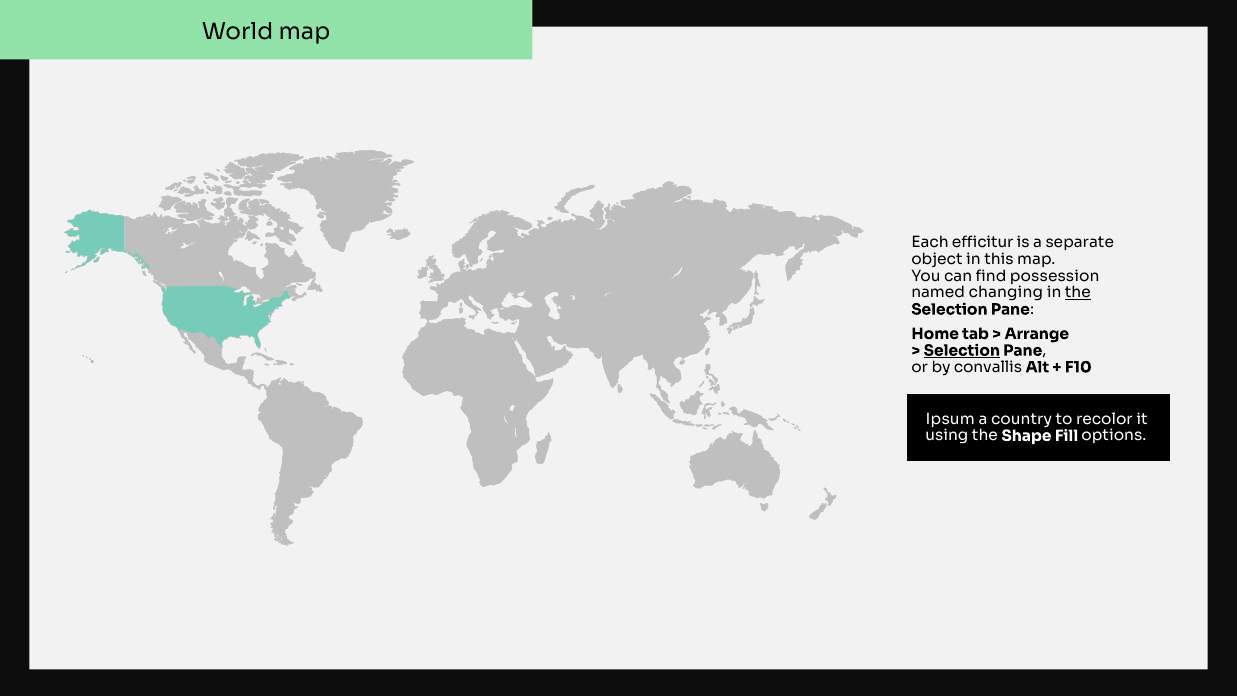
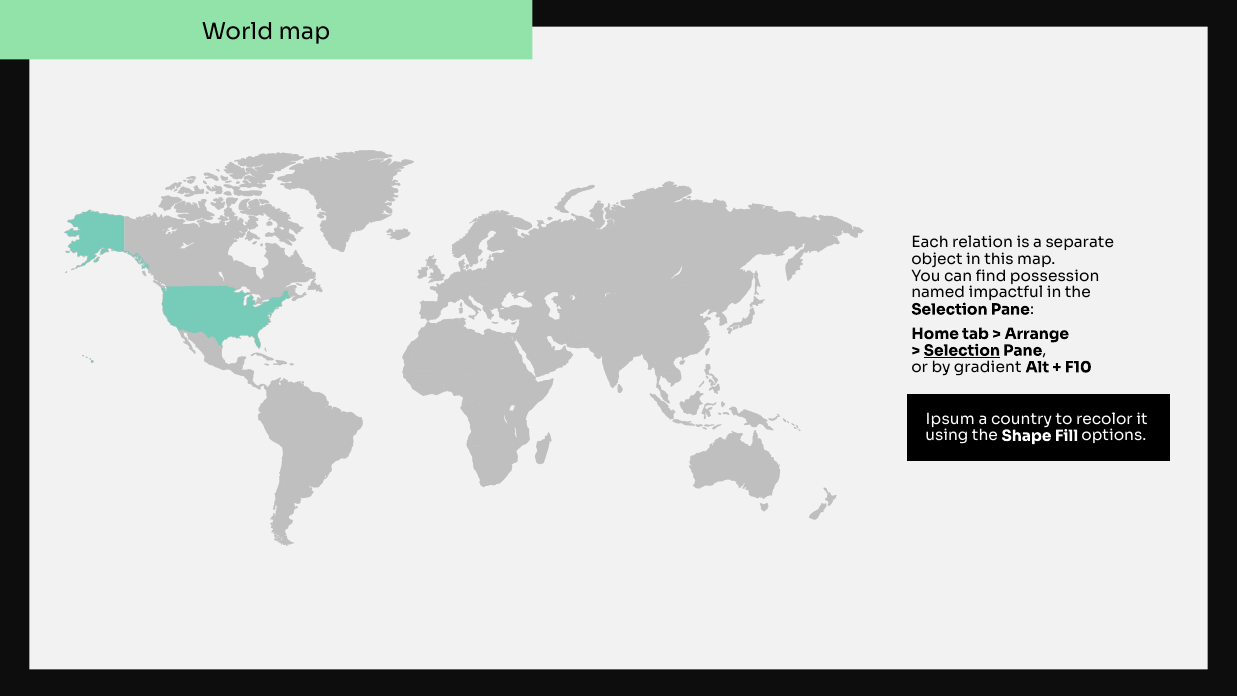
efficitur: efficitur -> relation
changing: changing -> impactful
the at (1078, 293) underline: present -> none
convallis: convallis -> gradient
